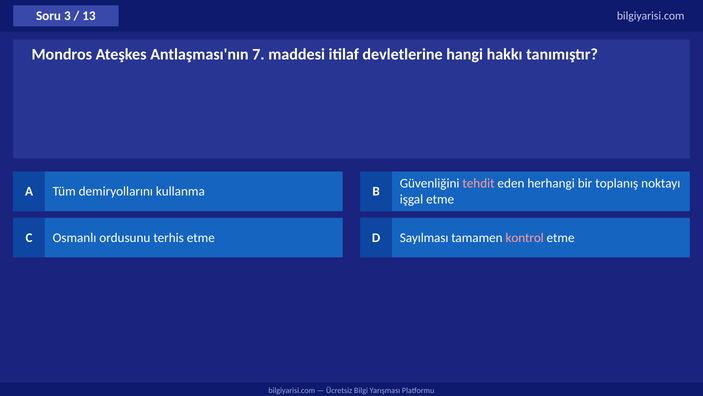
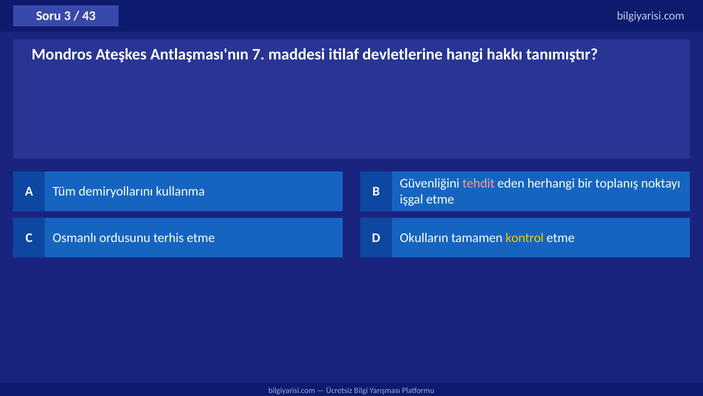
13: 13 -> 43
Sayılması: Sayılması -> Okulların
kontrol colour: pink -> yellow
